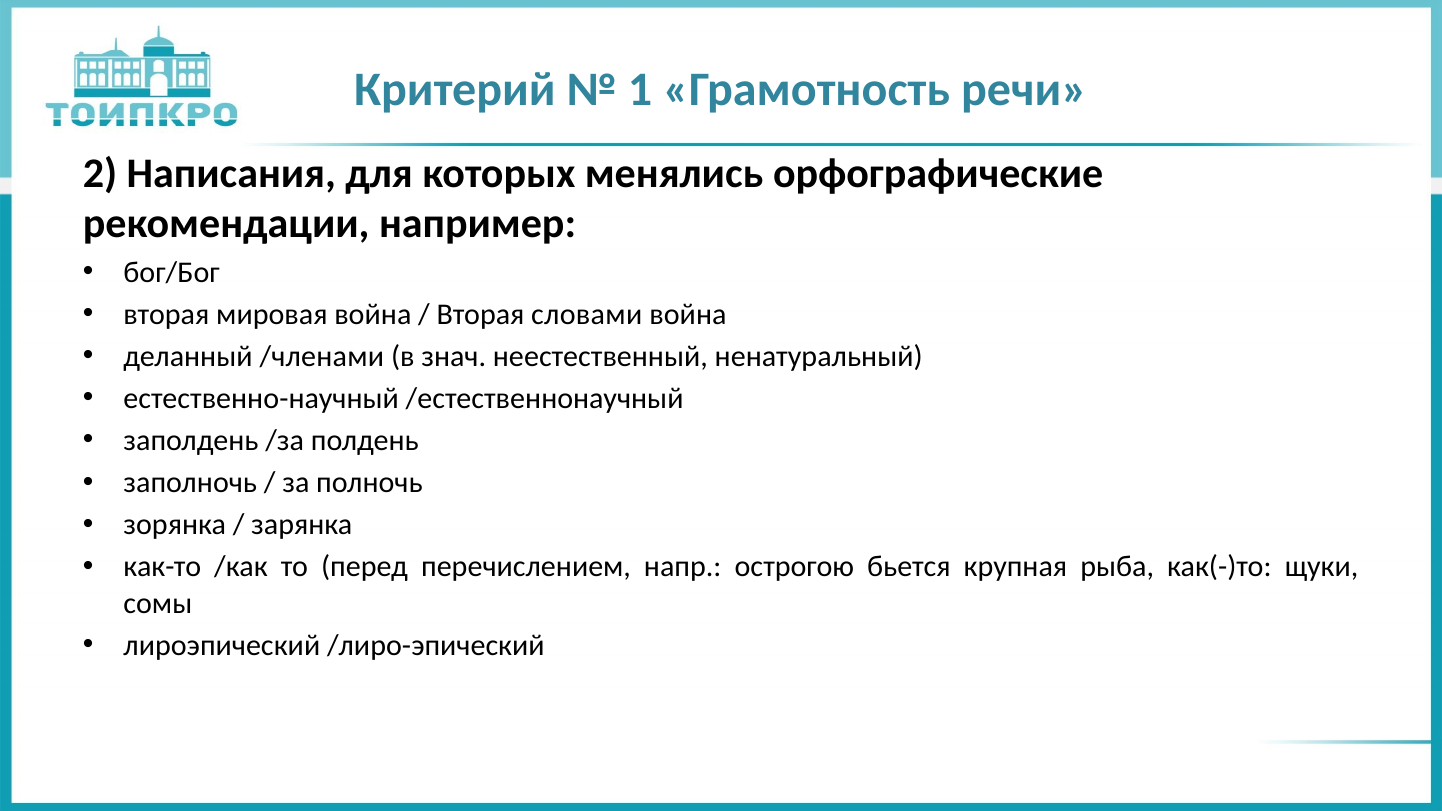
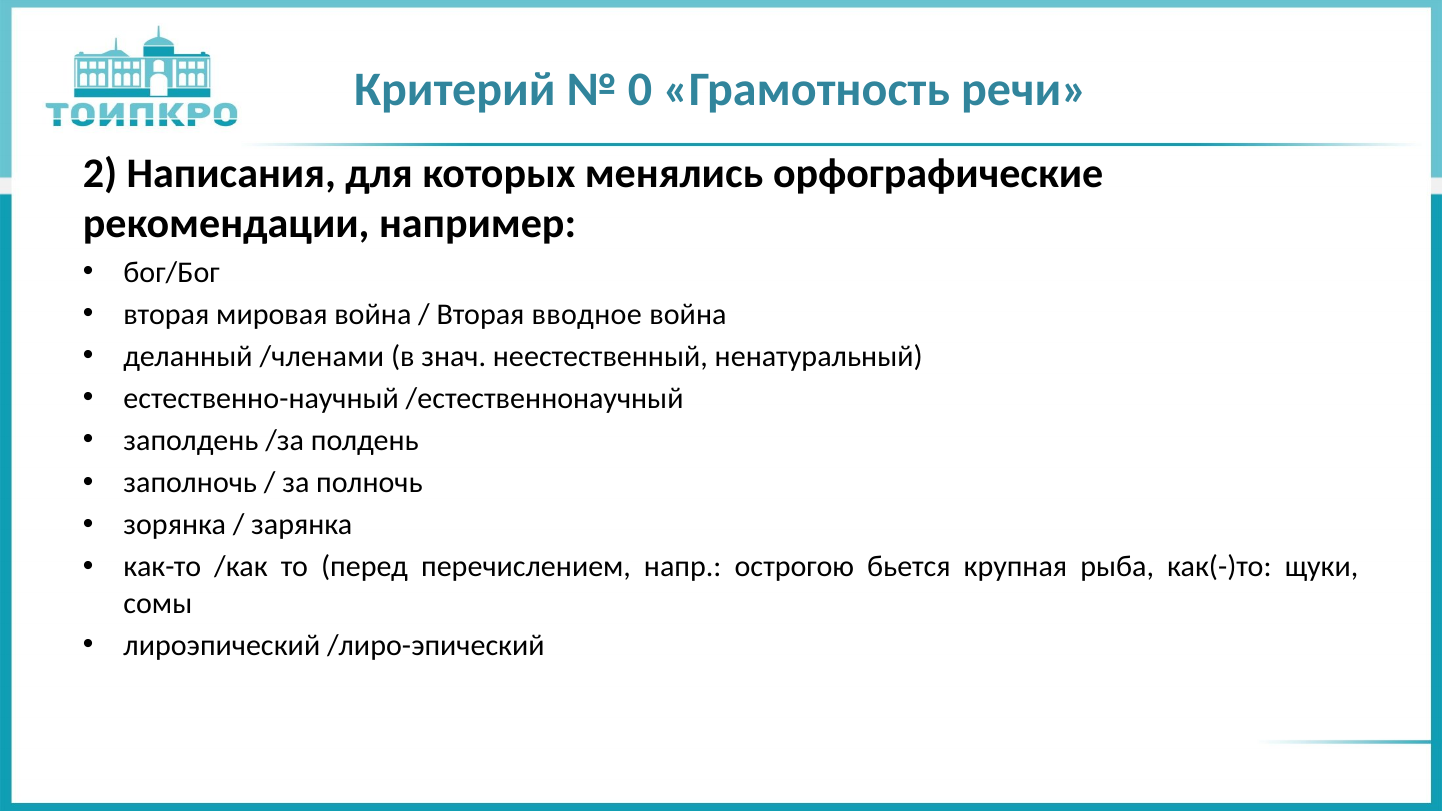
1: 1 -> 0
словами: словами -> вводное
